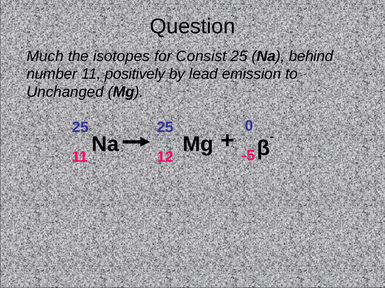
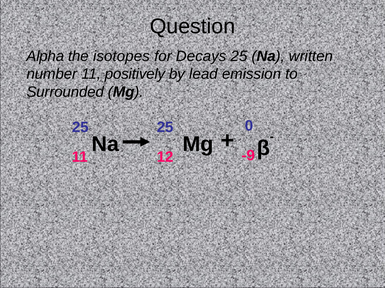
Much: Much -> Alpha
Consist: Consist -> Decays
behind: behind -> written
Unchanged: Unchanged -> Surrounded
-5: -5 -> -9
